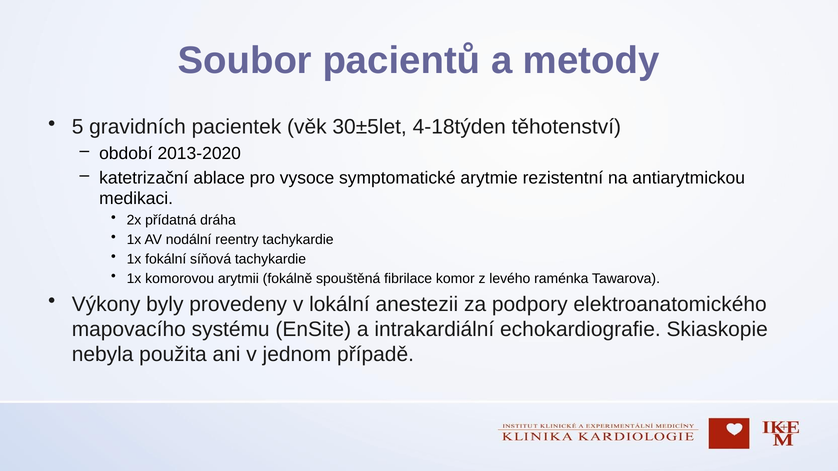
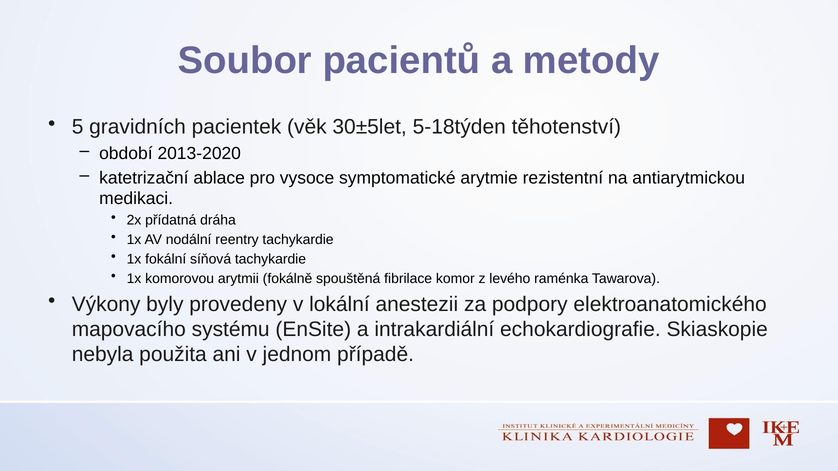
4-18týden: 4-18týden -> 5-18týden
